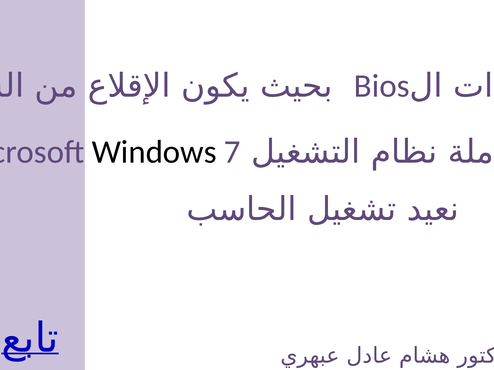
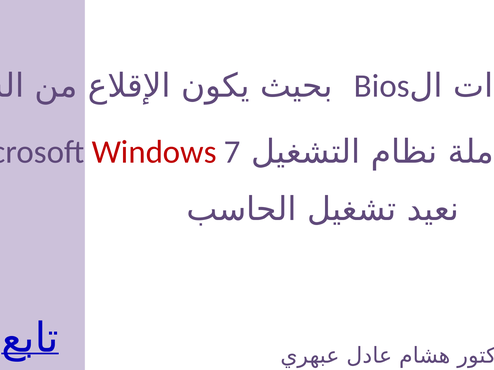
Windows colour: black -> red
